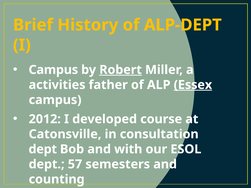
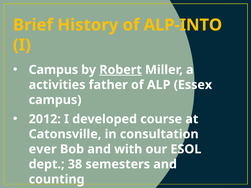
ALP-DEPT: ALP-DEPT -> ALP-INTO
Essex underline: present -> none
dept at (43, 149): dept -> ever
57: 57 -> 38
